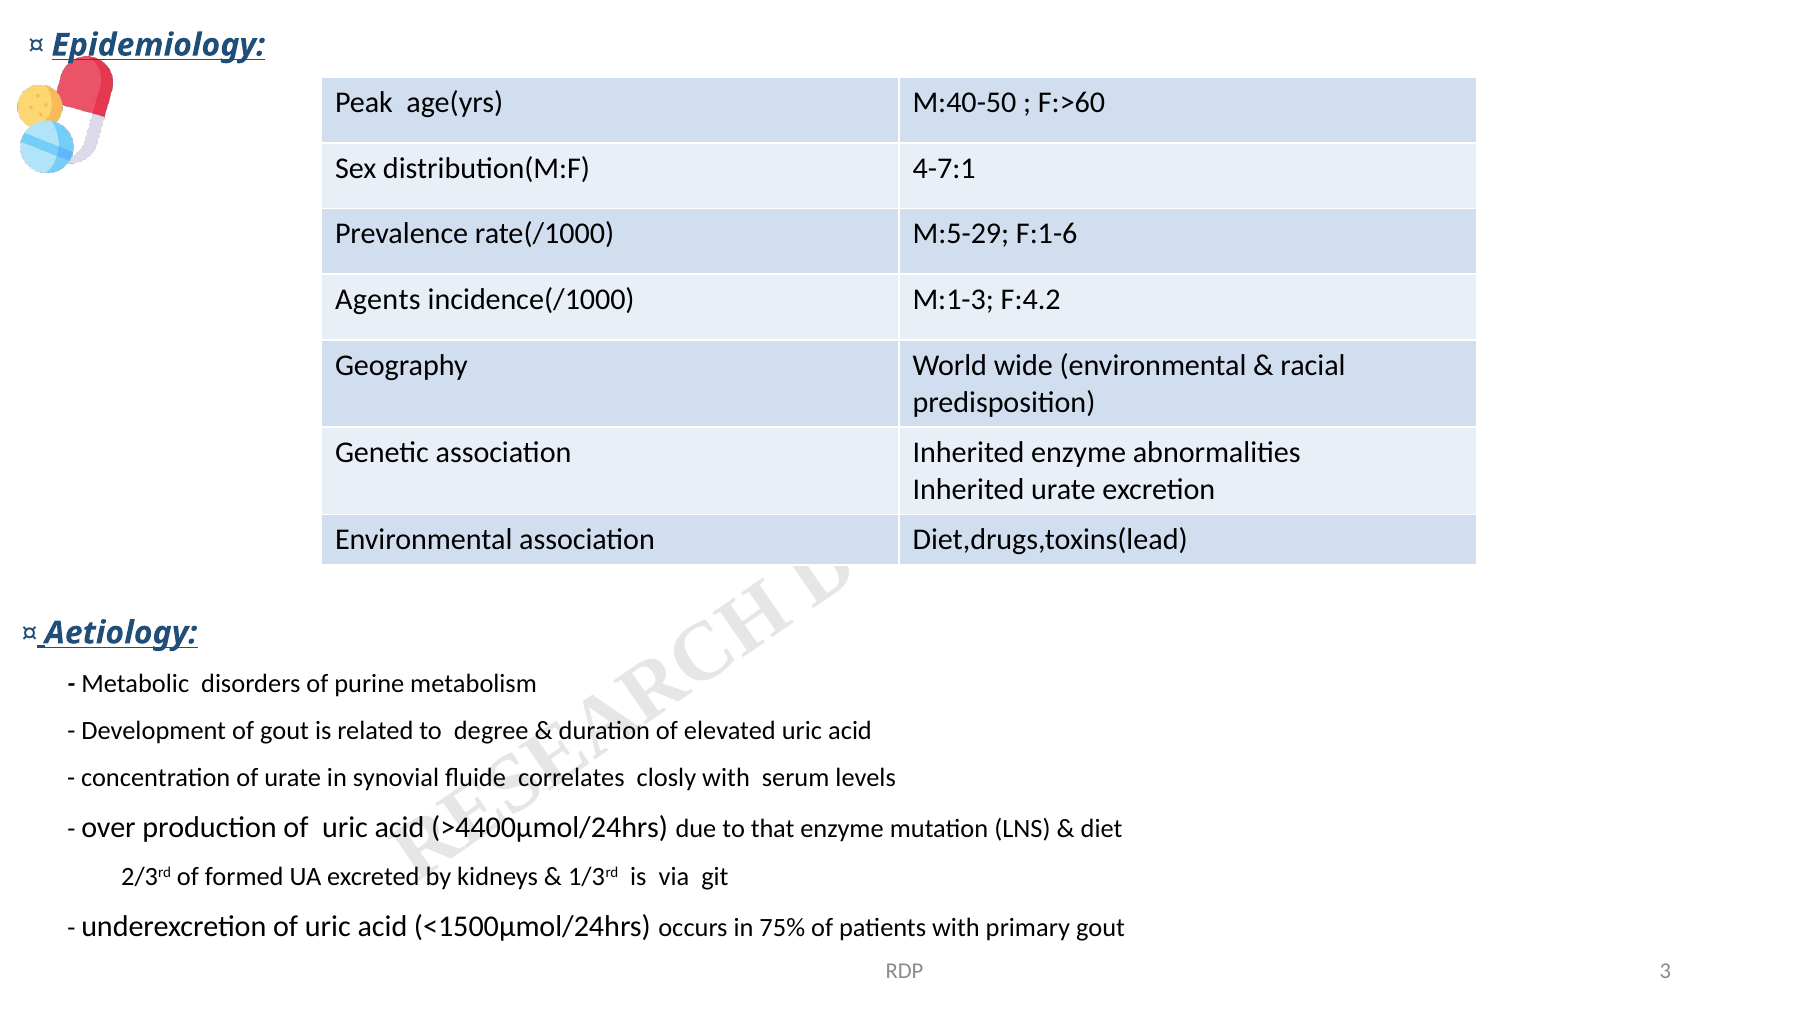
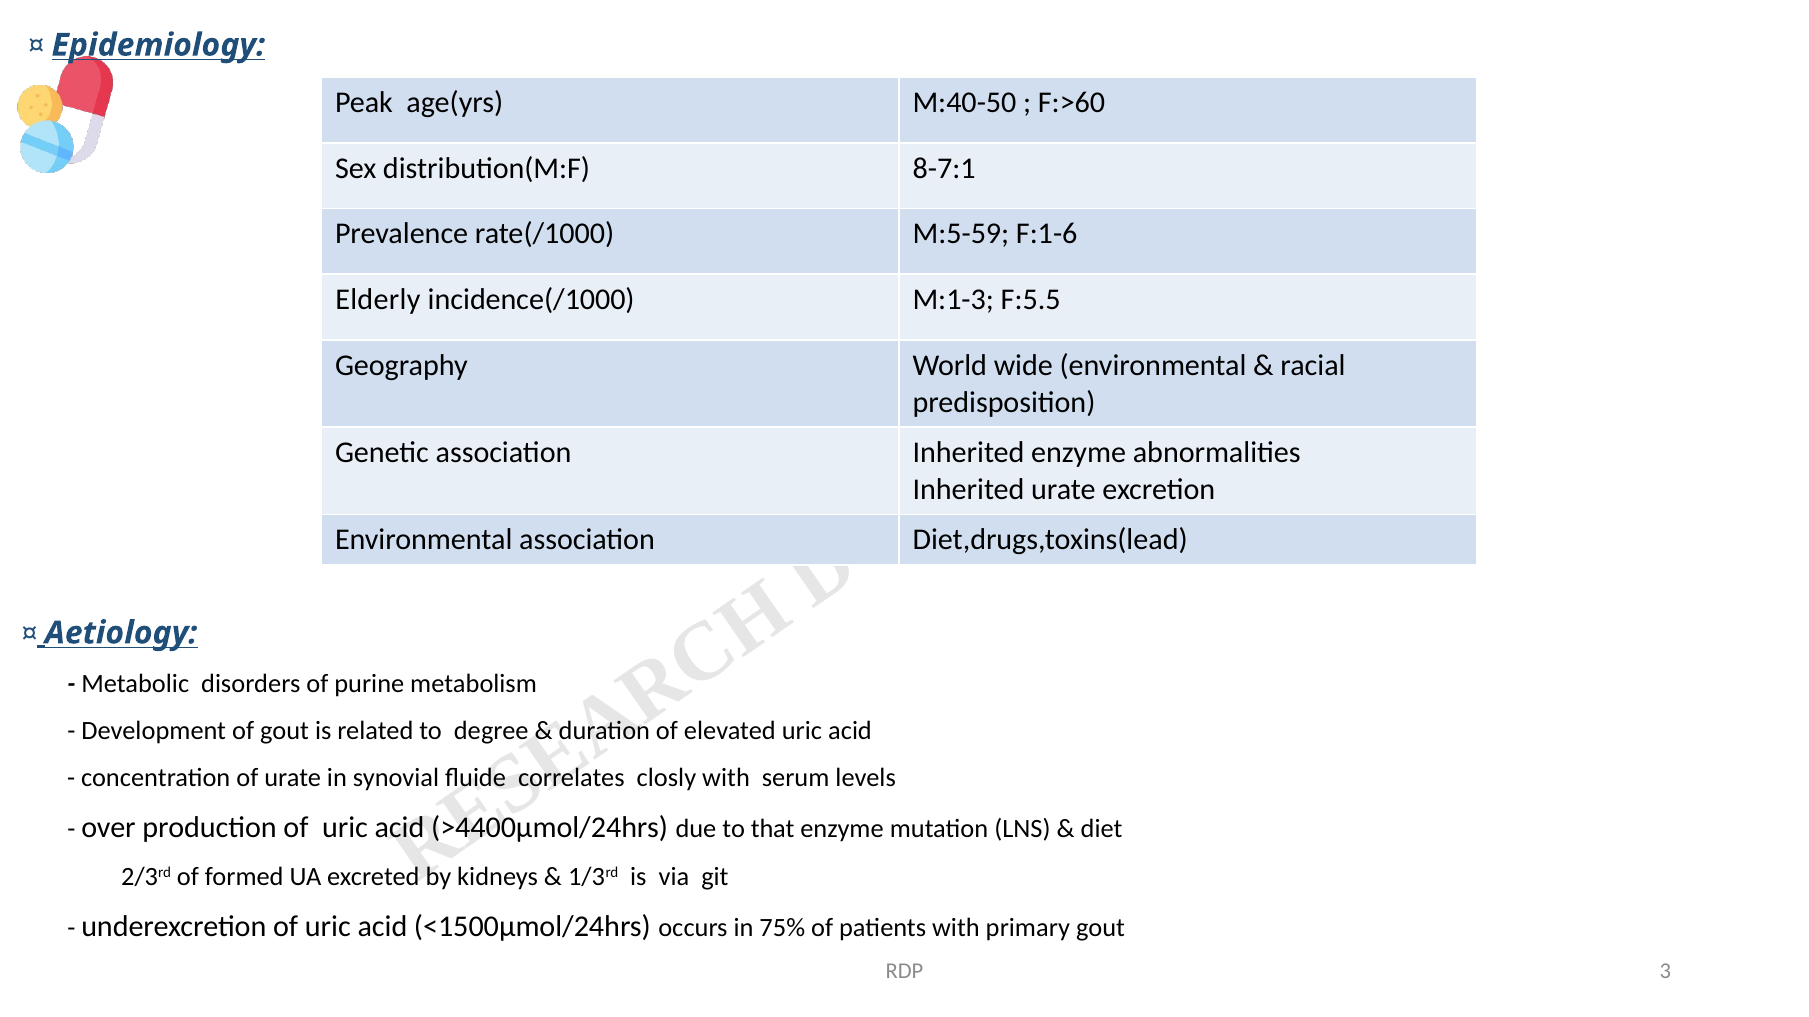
4-7:1: 4-7:1 -> 8-7:1
M:5-29: M:5-29 -> M:5-59
Agents: Agents -> Elderly
F:4.2: F:4.2 -> F:5.5
